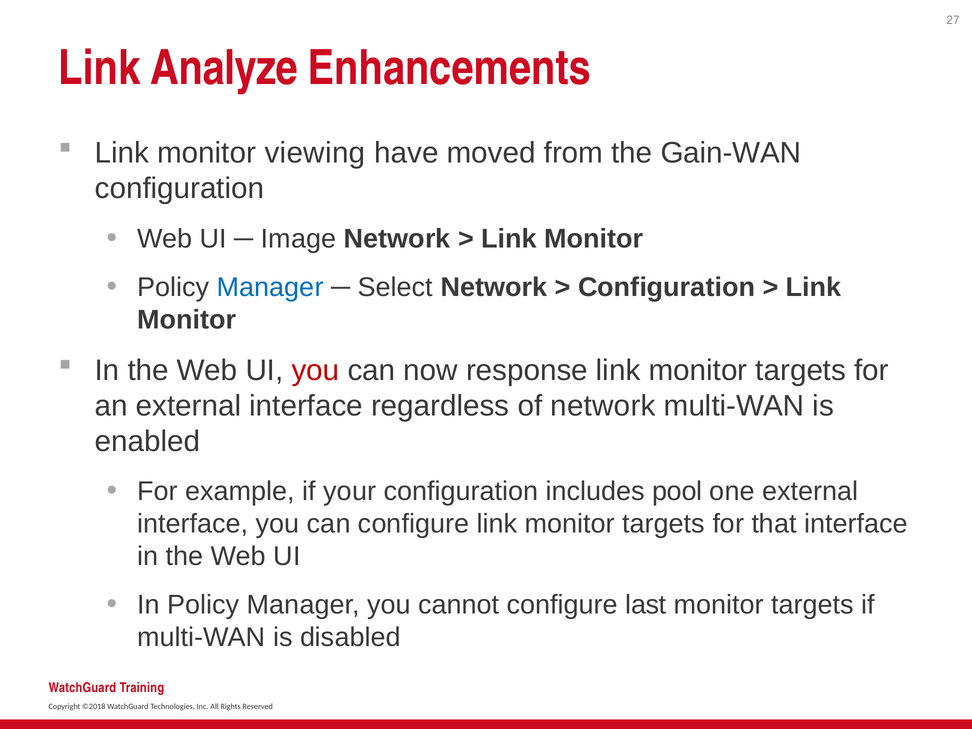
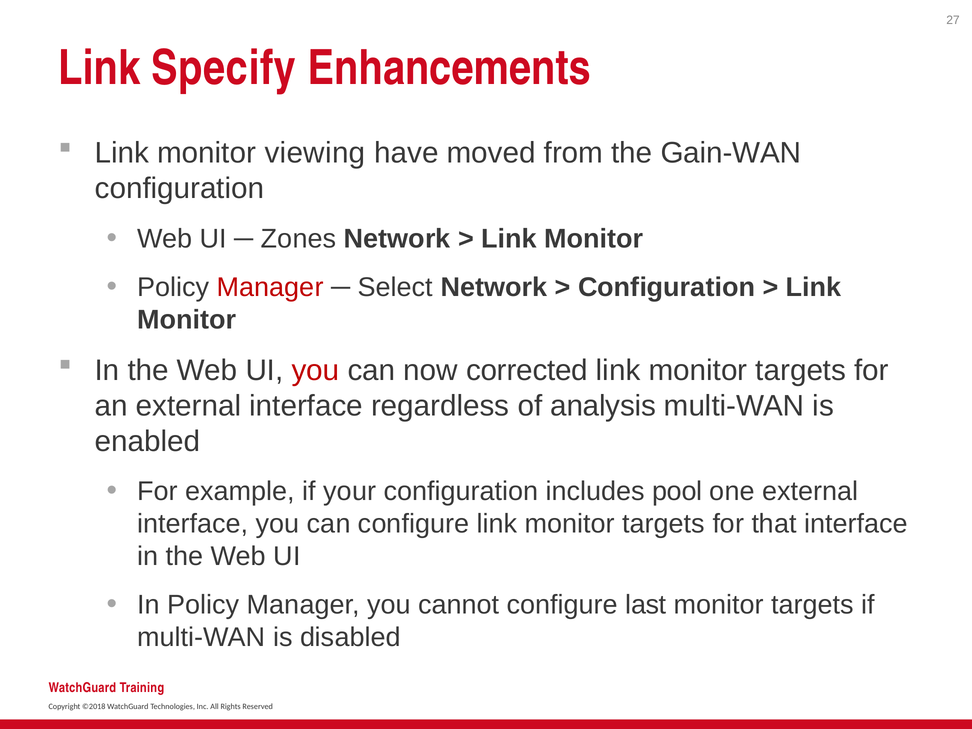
Analyze: Analyze -> Specify
Image: Image -> Zones
Manager at (270, 287) colour: blue -> red
response: response -> corrected
of network: network -> analysis
